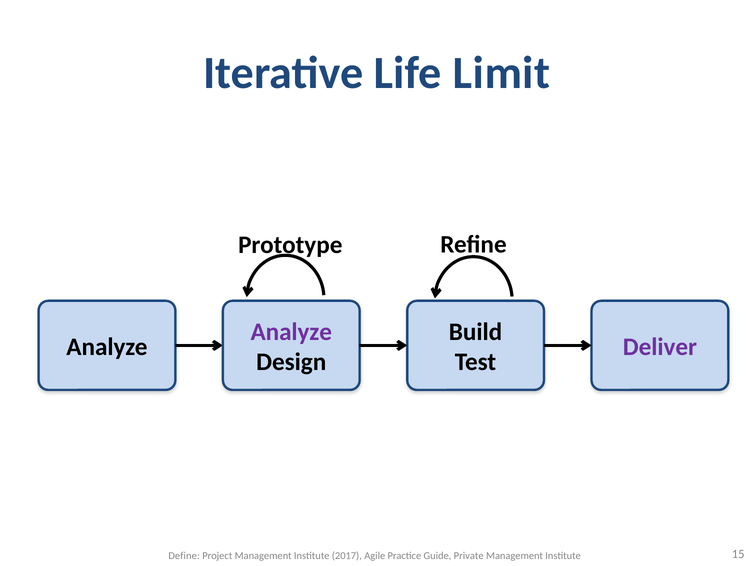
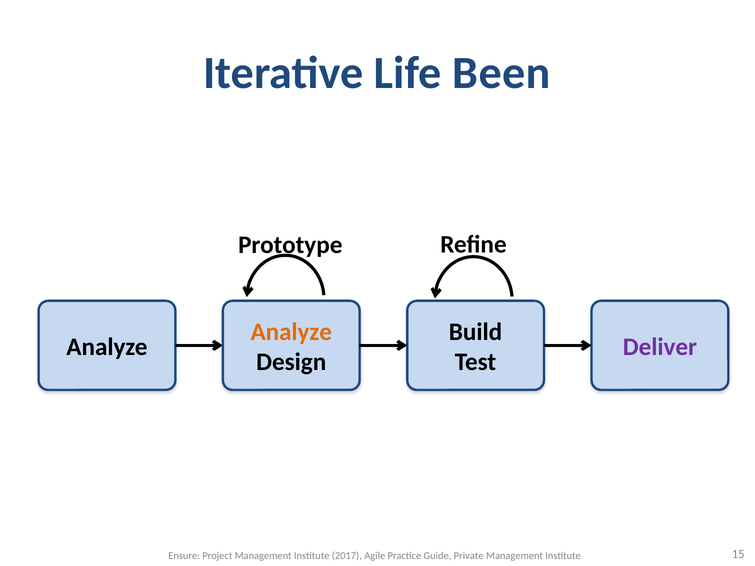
Limit: Limit -> Been
Analyze at (291, 332) colour: purple -> orange
Define: Define -> Ensure
